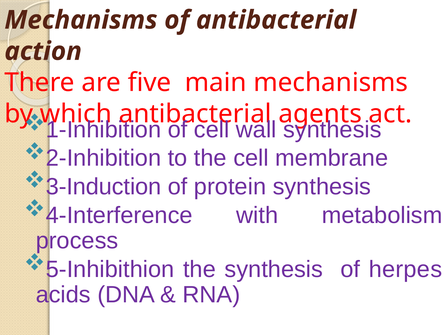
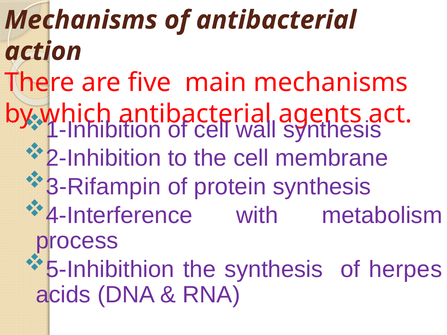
3-Induction: 3-Induction -> 3-Rifampin
